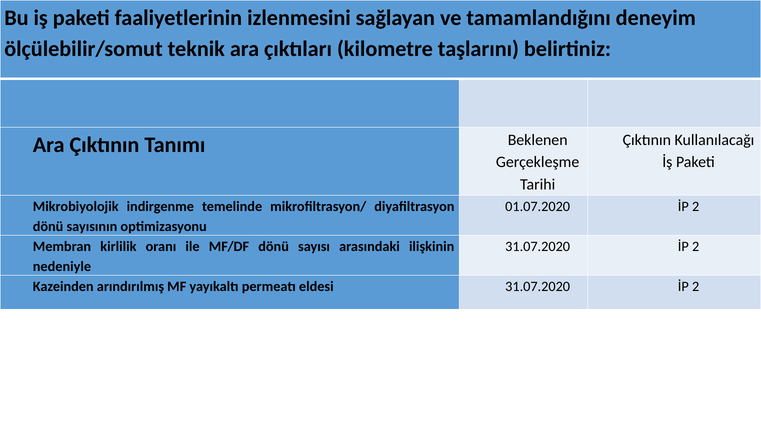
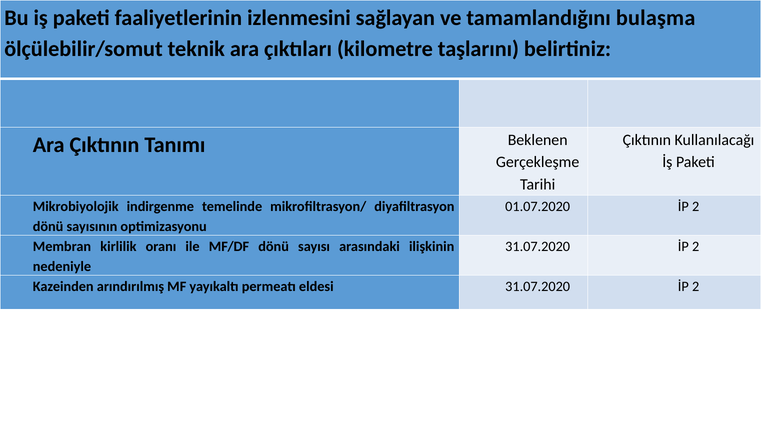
deneyim: deneyim -> bulaşma
